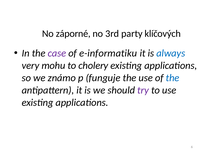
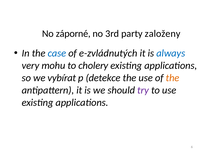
klíčových: klíčových -> založeny
case colour: purple -> blue
e-informatiku: e-informatiku -> e-zvládnutých
známo: známo -> vybírat
funguje: funguje -> detekce
the at (173, 78) colour: blue -> orange
